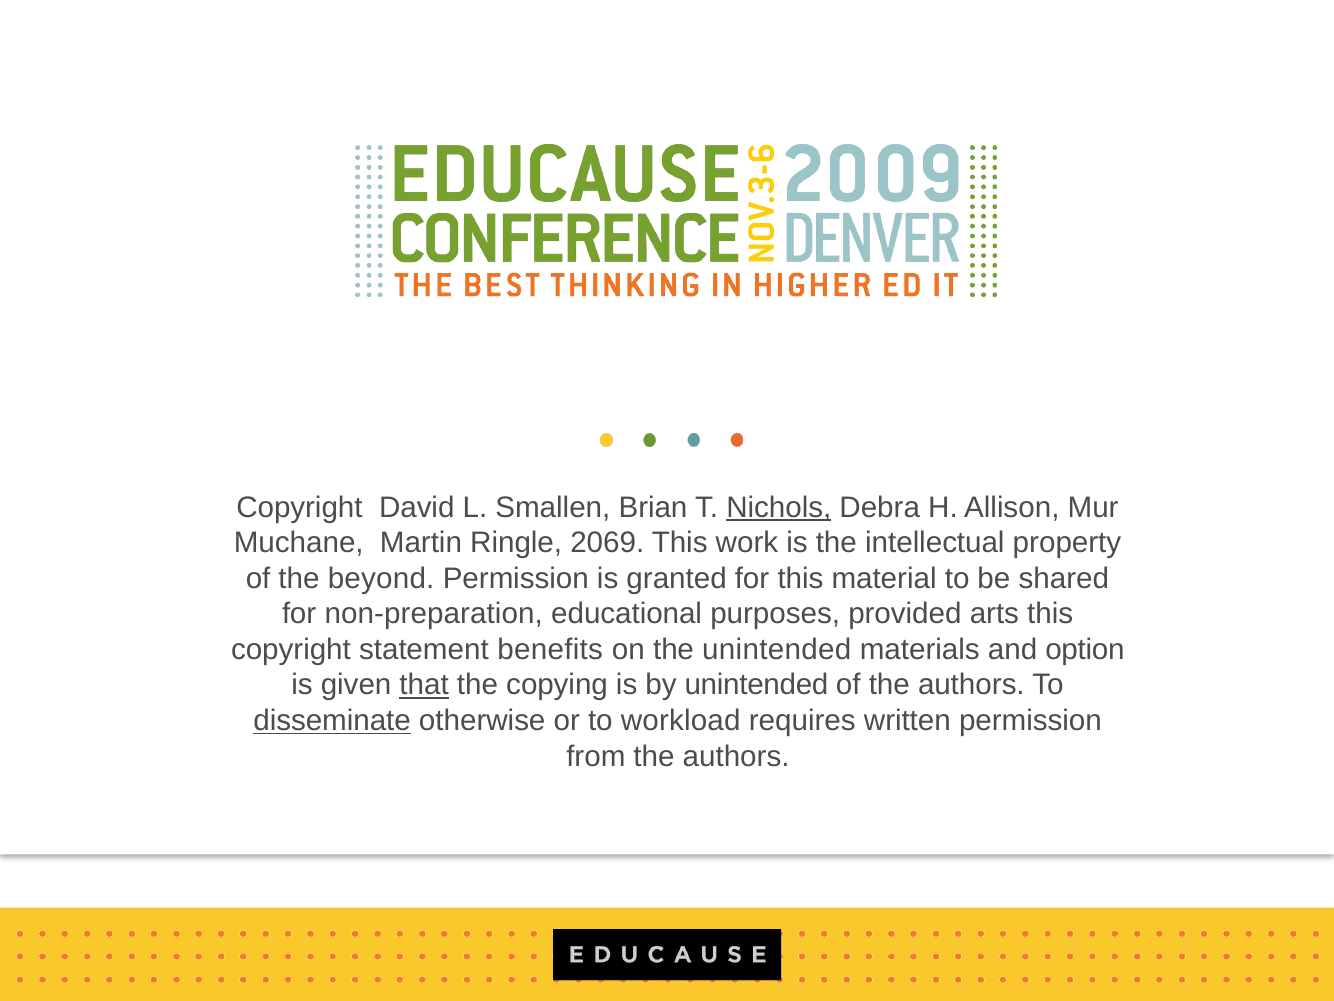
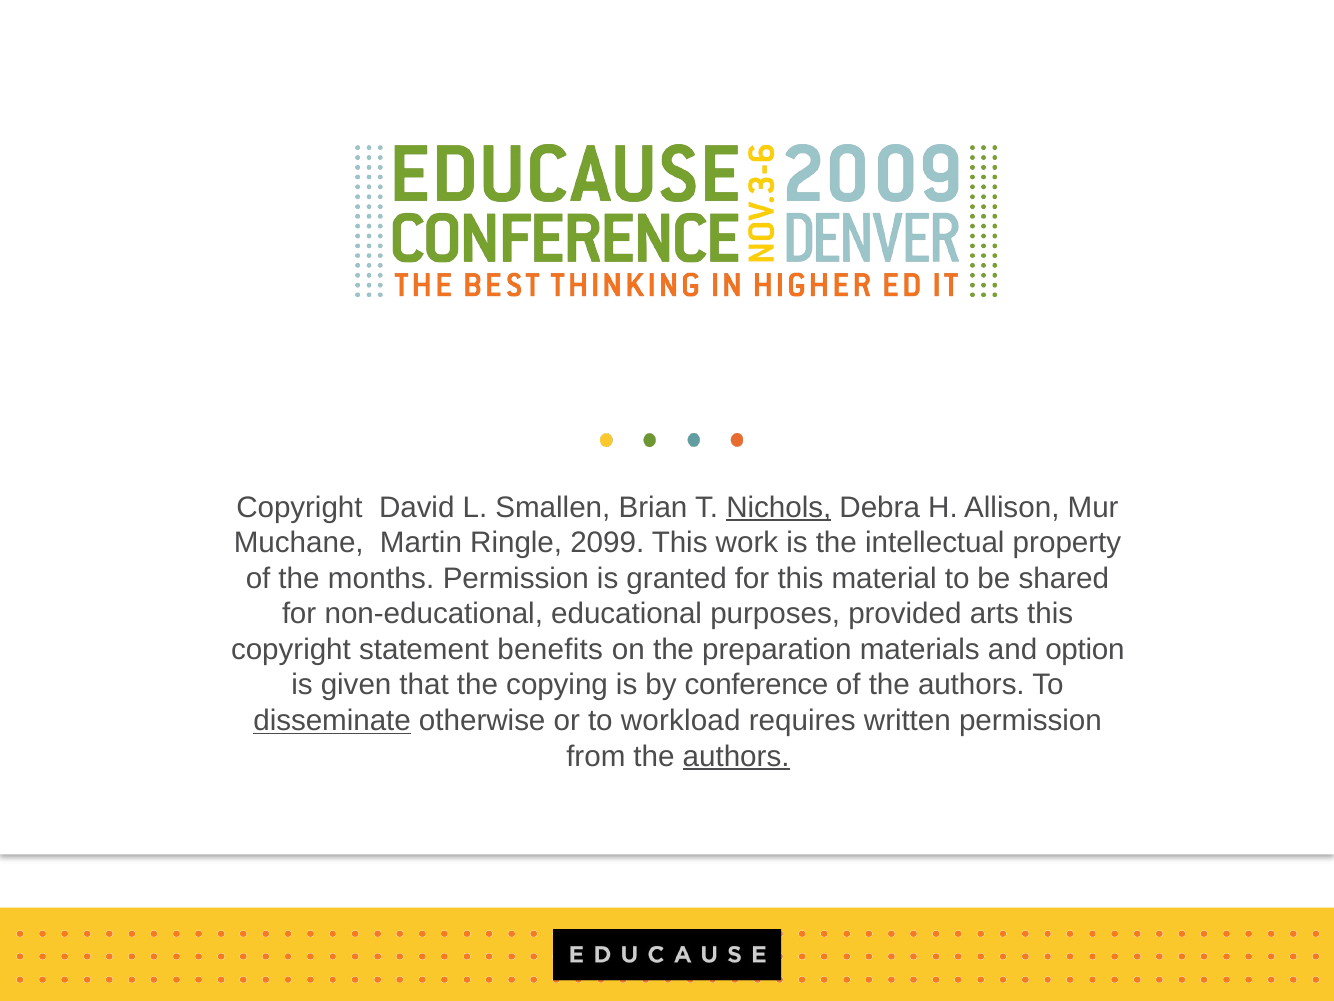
2069: 2069 -> 2099
beyond: beyond -> months
non-preparation: non-preparation -> non-educational
the unintended: unintended -> preparation
that underline: present -> none
by unintended: unintended -> conference
authors at (736, 756) underline: none -> present
